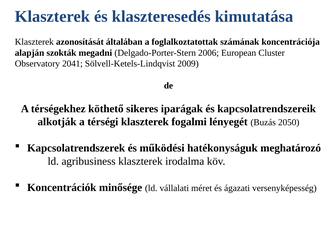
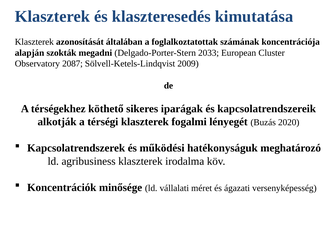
2006: 2006 -> 2033
2041: 2041 -> 2087
2050: 2050 -> 2020
